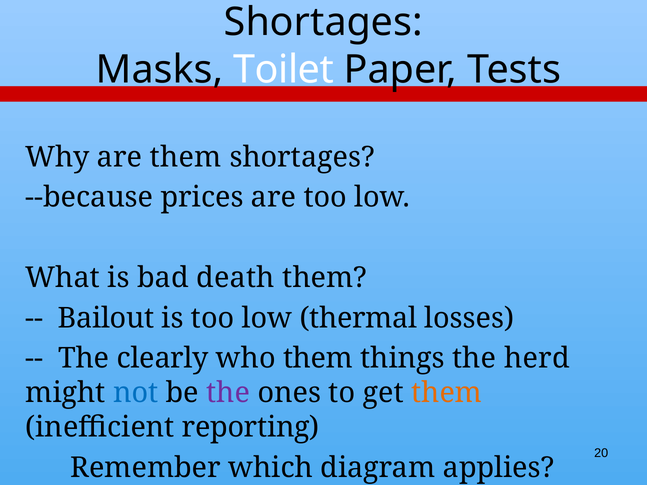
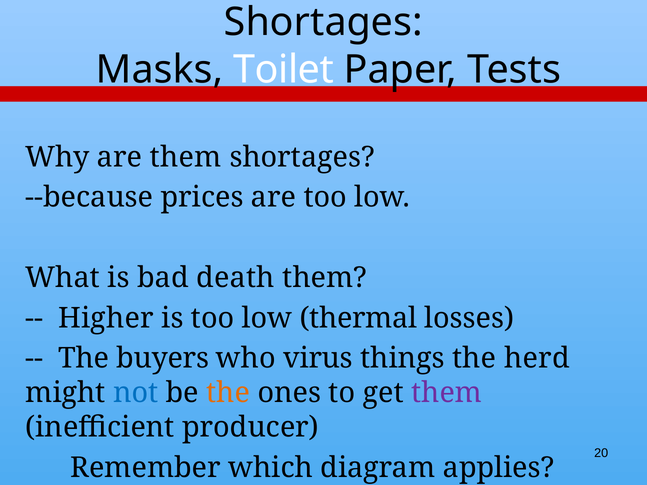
Bailout: Bailout -> Higher
clearly: clearly -> buyers
who them: them -> virus
the at (228, 393) colour: purple -> orange
them at (447, 393) colour: orange -> purple
reporting: reporting -> producer
